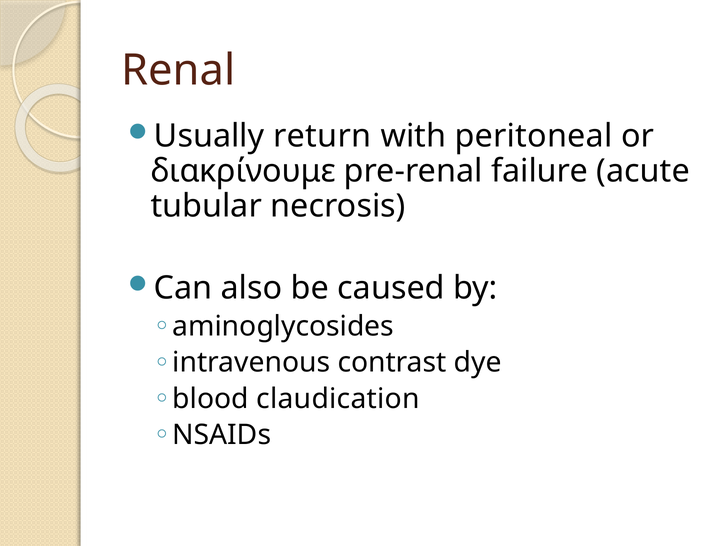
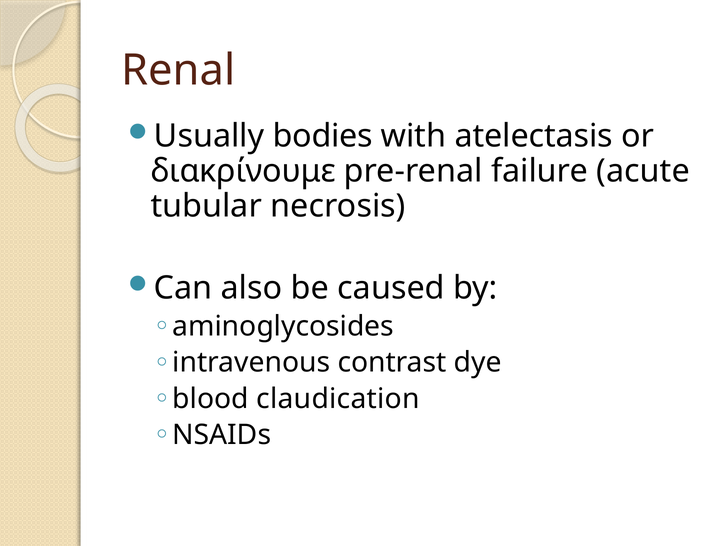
return: return -> bodies
peritoneal: peritoneal -> atelectasis
